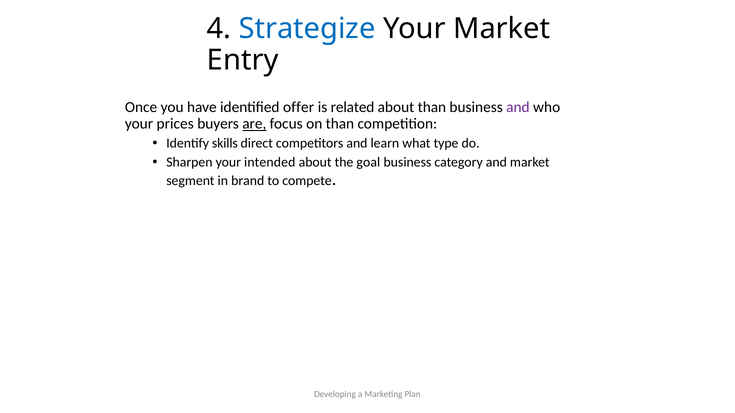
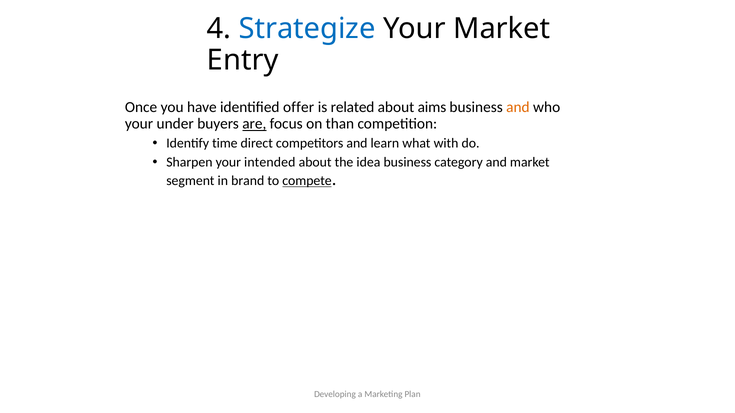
about than: than -> aims
and at (518, 107) colour: purple -> orange
prices: prices -> under
skills: skills -> time
type: type -> with
goal: goal -> idea
compete underline: none -> present
